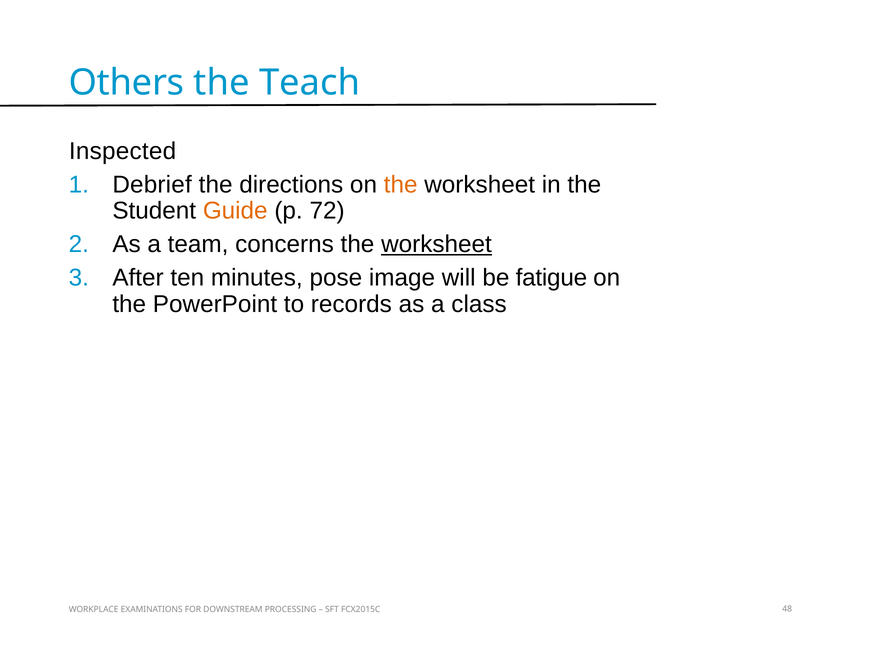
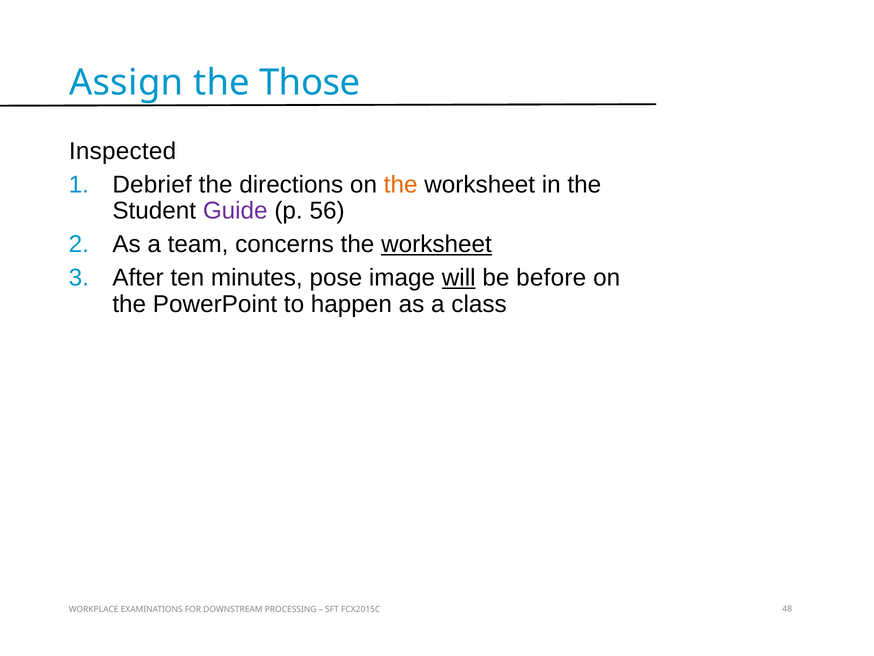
Others: Others -> Assign
Teach: Teach -> Those
Guide colour: orange -> purple
72: 72 -> 56
will underline: none -> present
fatigue: fatigue -> before
records: records -> happen
